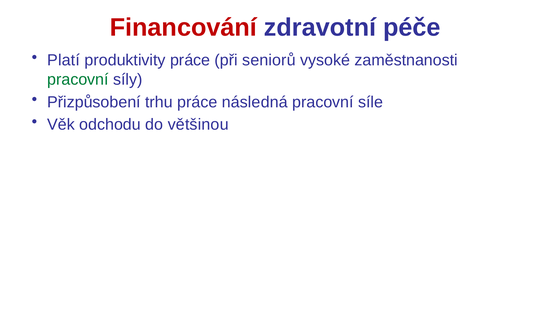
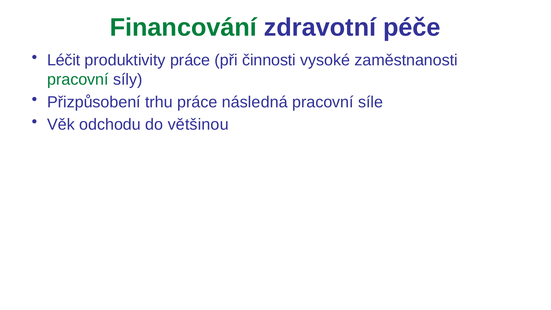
Financování colour: red -> green
Platí: Platí -> Léčit
seniorů: seniorů -> činnosti
